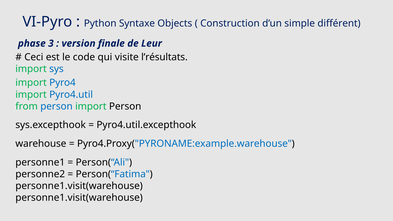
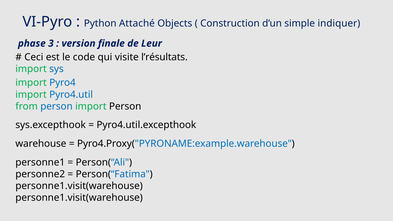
Syntaxe: Syntaxe -> Attaché
différent: différent -> indiquer
